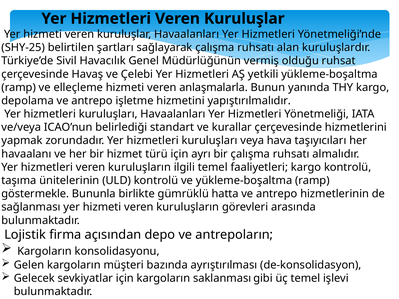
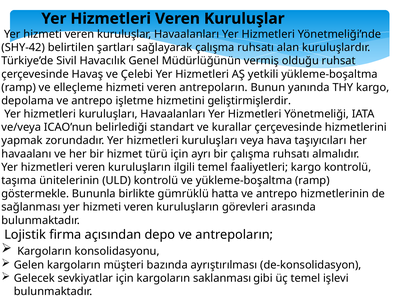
SHY-25: SHY-25 -> SHY-42
veren anlaşmalarla: anlaşmalarla -> antrepoların
yapıştırılmalıdır: yapıştırılmalıdır -> geliştirmişlerdir
